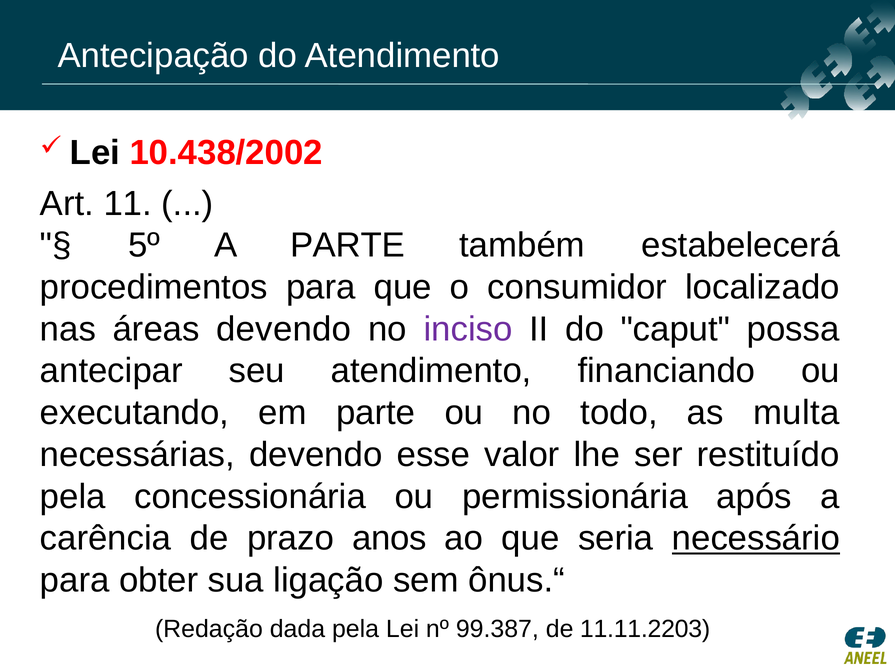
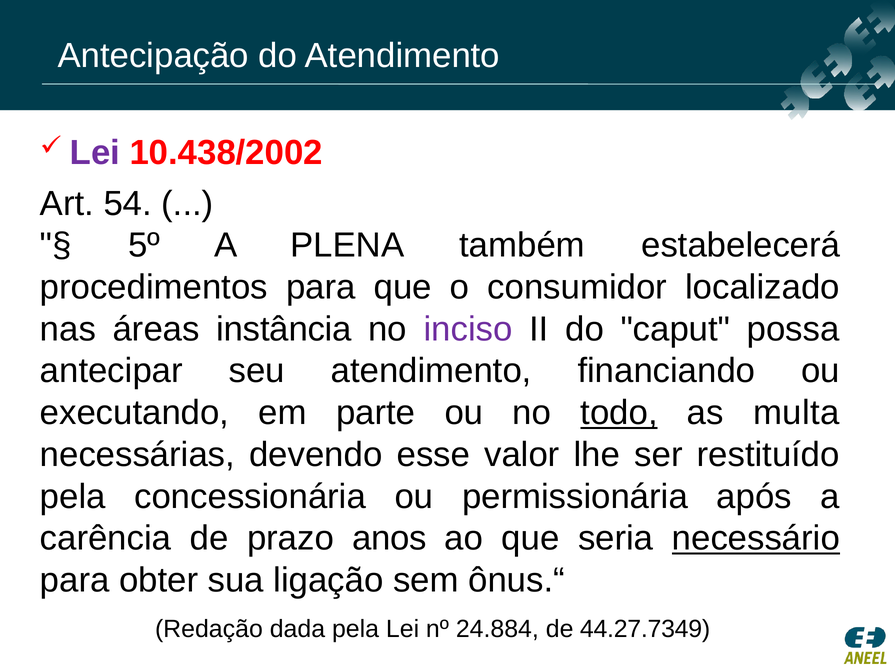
Lei at (95, 153) colour: black -> purple
11: 11 -> 54
A PARTE: PARTE -> PLENA
áreas devendo: devendo -> instância
todo underline: none -> present
99.387: 99.387 -> 24.884
11.11.2203: 11.11.2203 -> 44.27.7349
